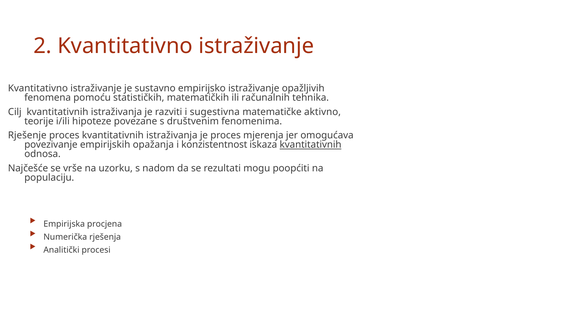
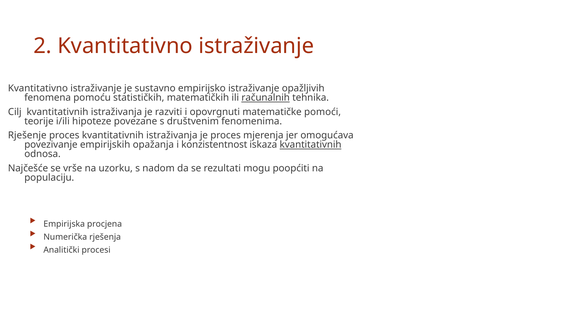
računalnih underline: none -> present
sugestivna: sugestivna -> opovrgnuti
aktivno: aktivno -> pomoći
